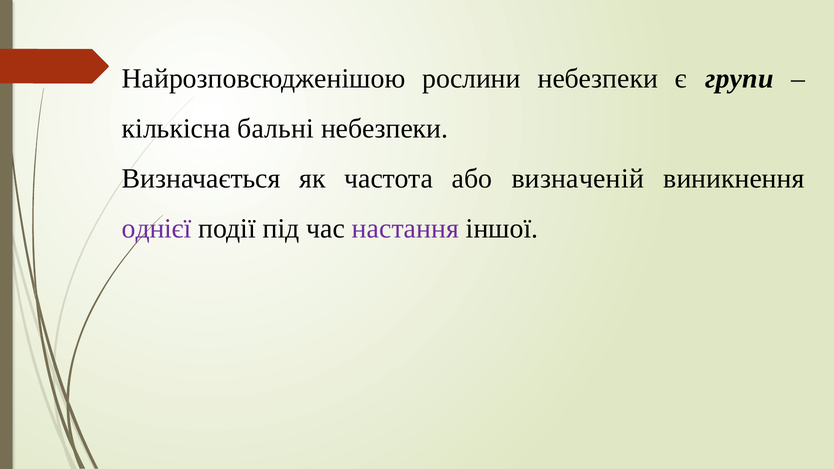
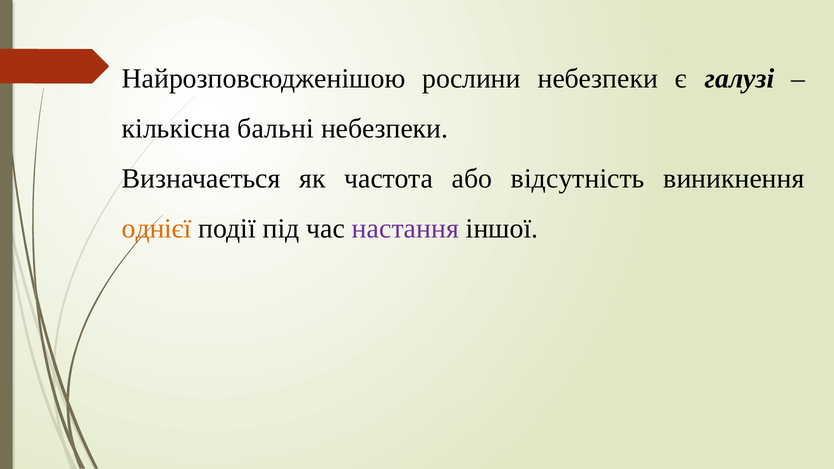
групи: групи -> галузі
визначеній: визначеній -> відсутність
однієї colour: purple -> orange
